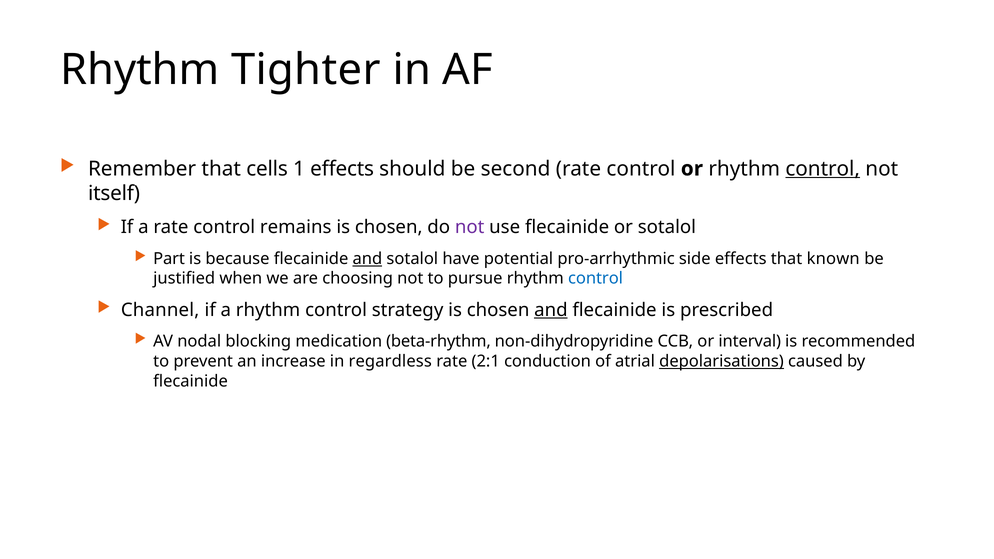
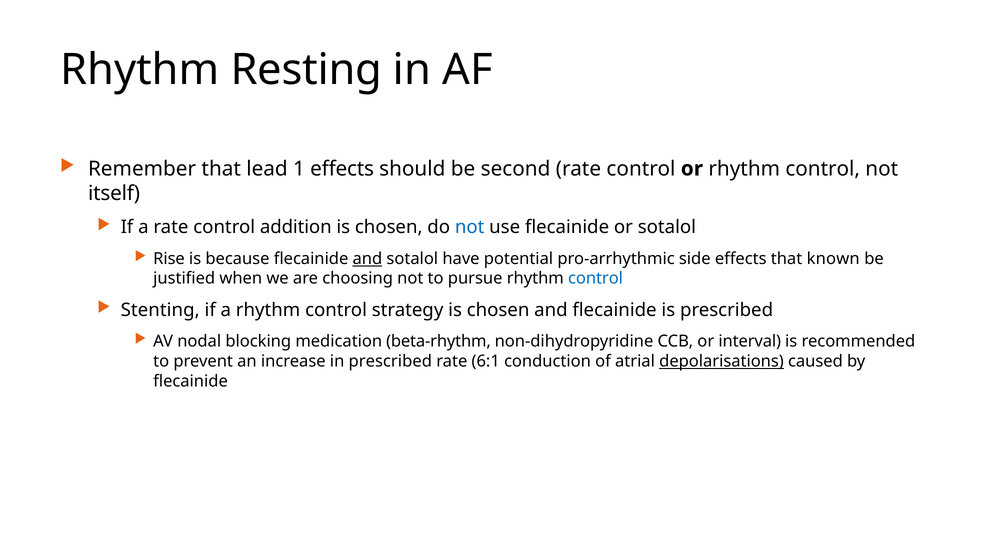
Tighter: Tighter -> Resting
cells: cells -> lead
control at (823, 169) underline: present -> none
remains: remains -> addition
not at (470, 227) colour: purple -> blue
Part: Part -> Rise
Channel: Channel -> Stenting
and at (551, 310) underline: present -> none
in regardless: regardless -> prescribed
2:1: 2:1 -> 6:1
